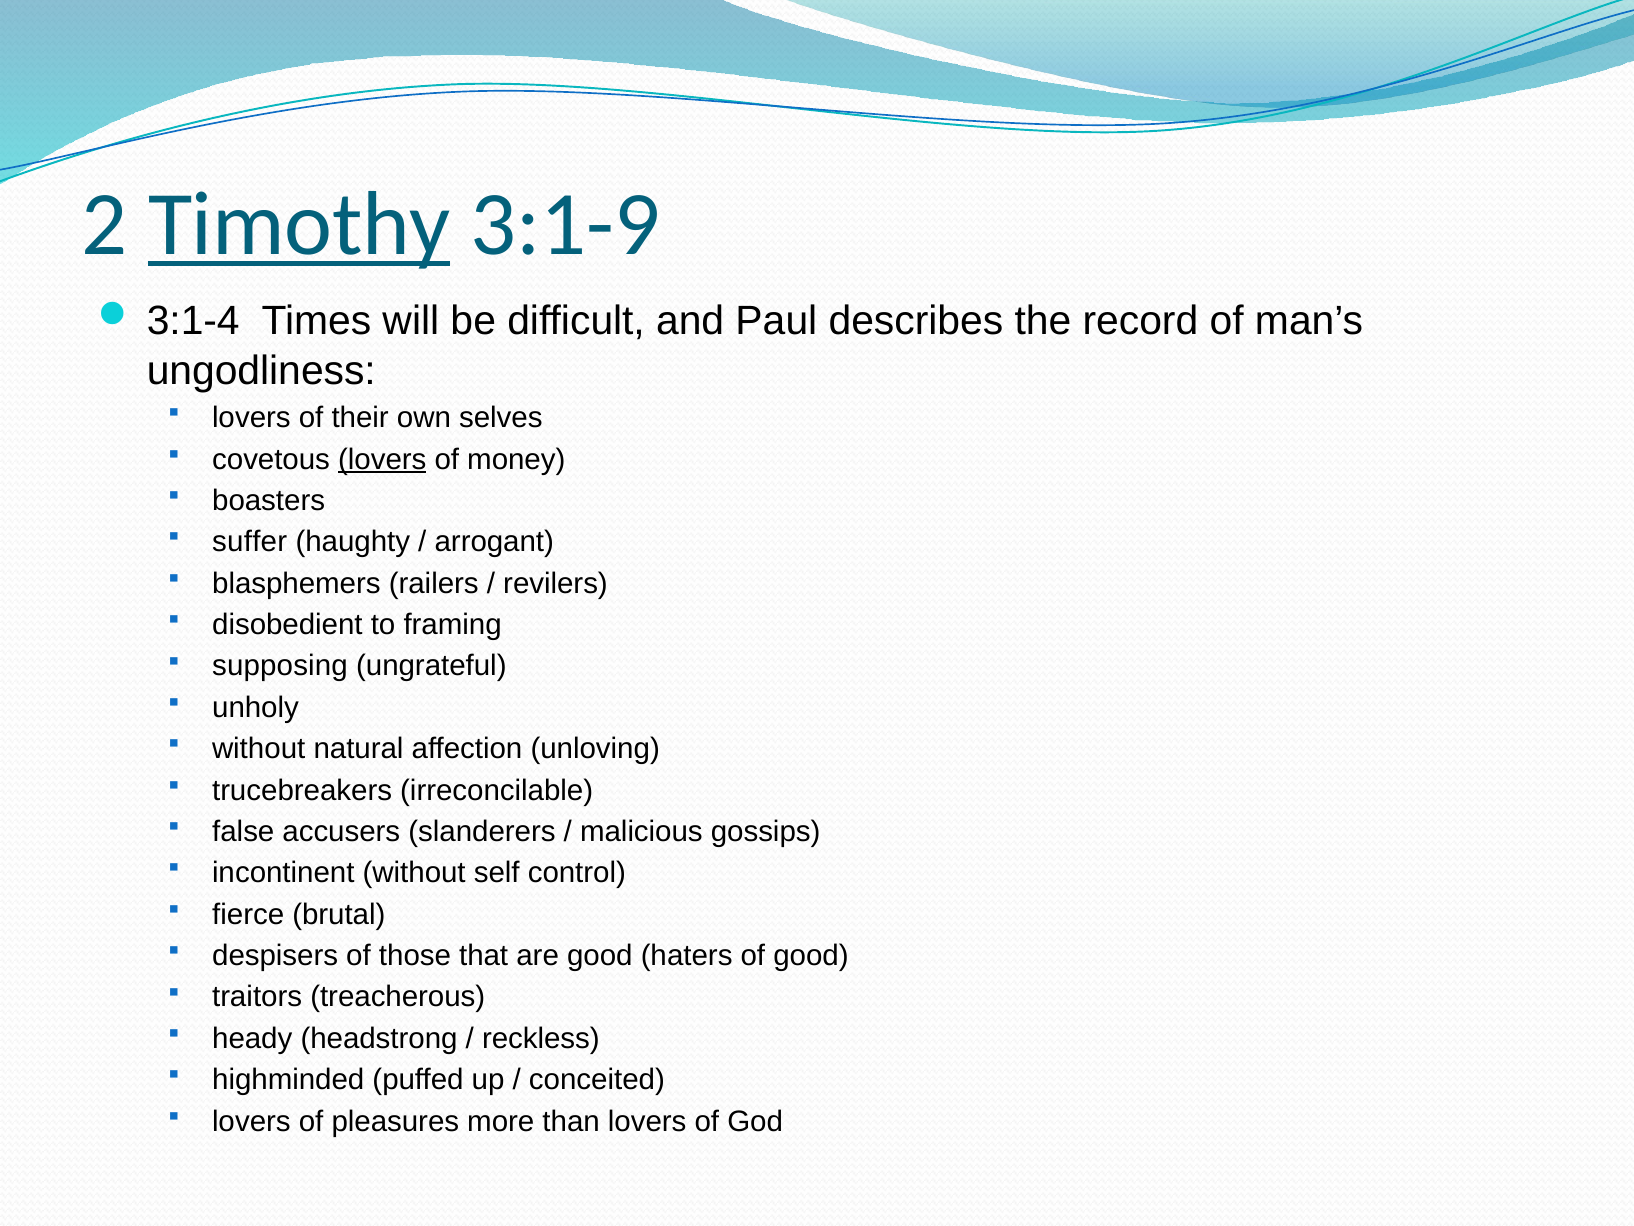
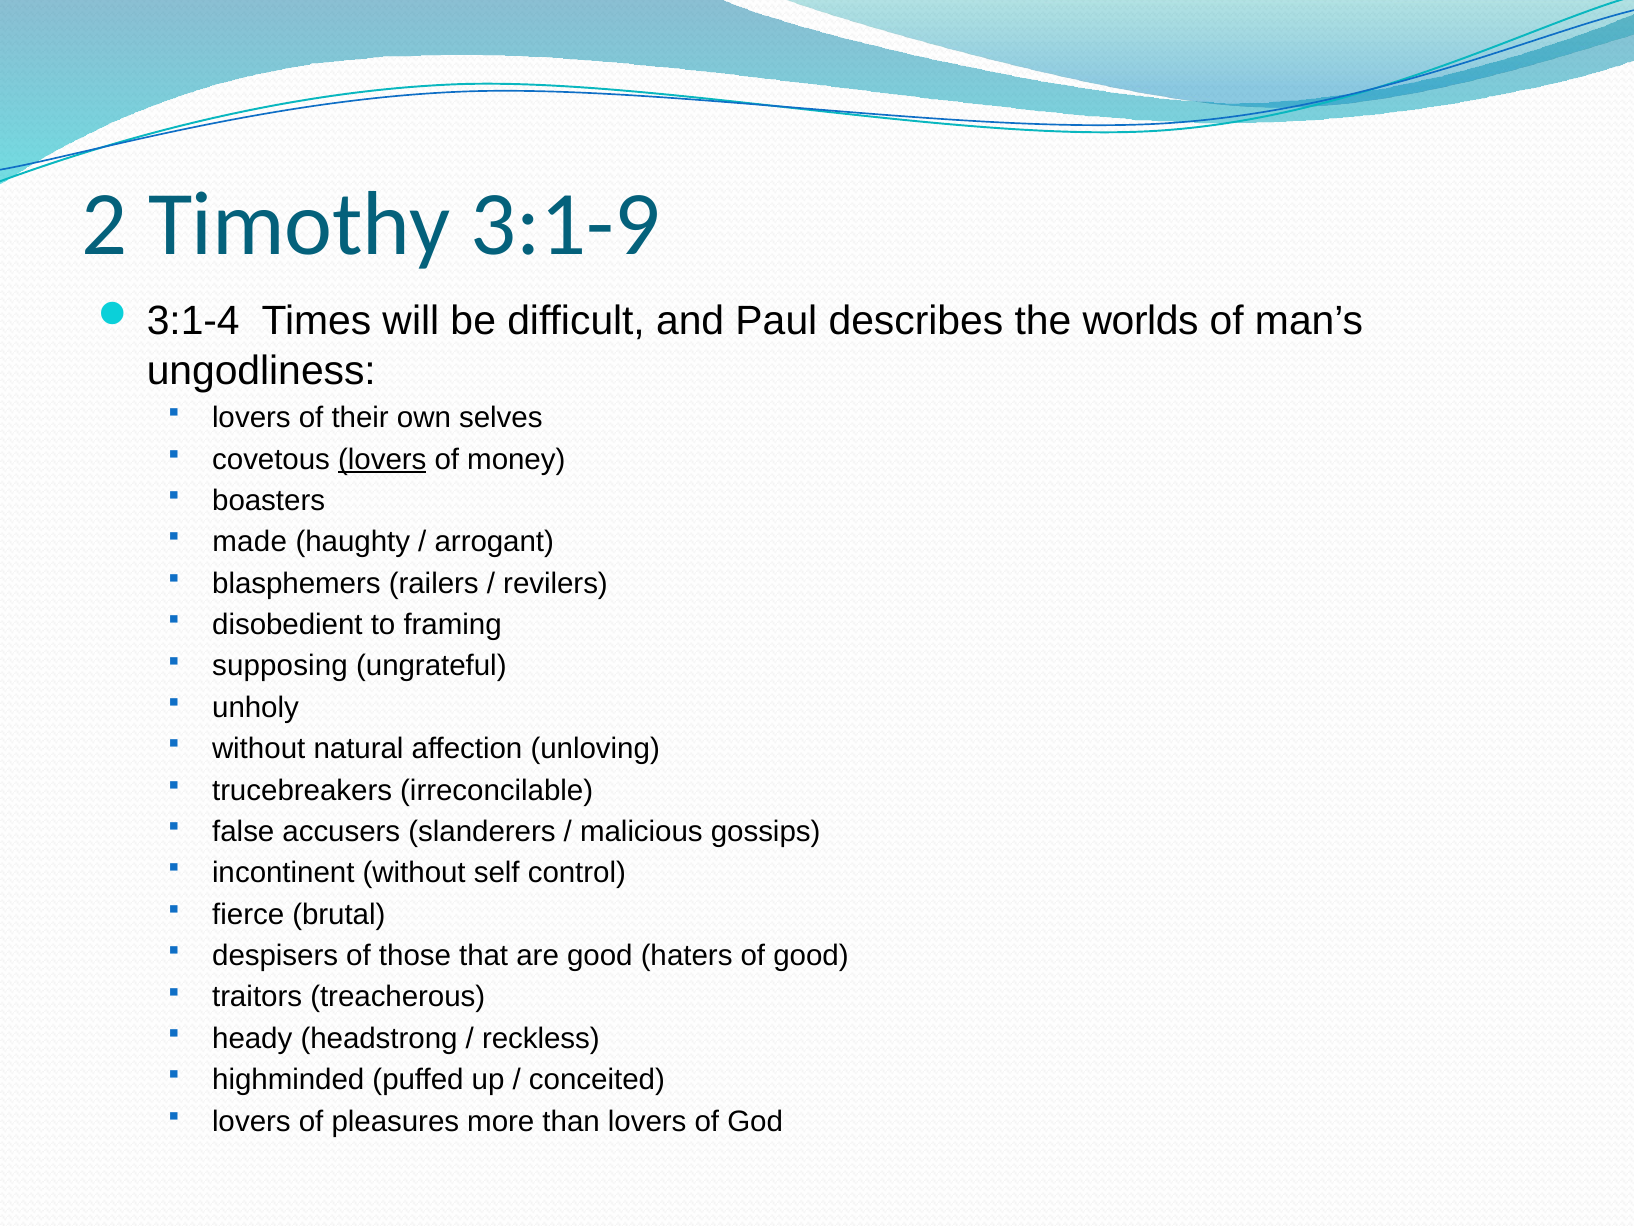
Timothy underline: present -> none
record: record -> worlds
suffer: suffer -> made
